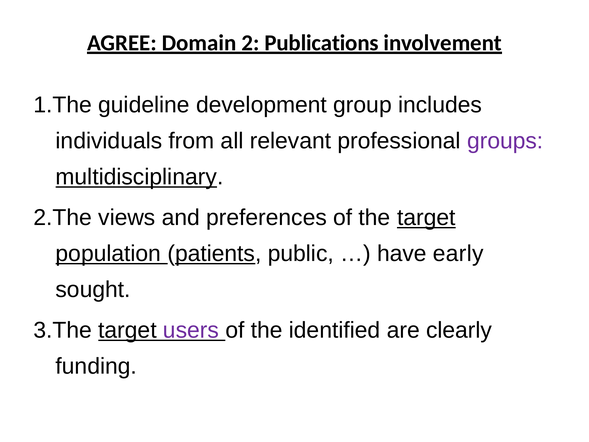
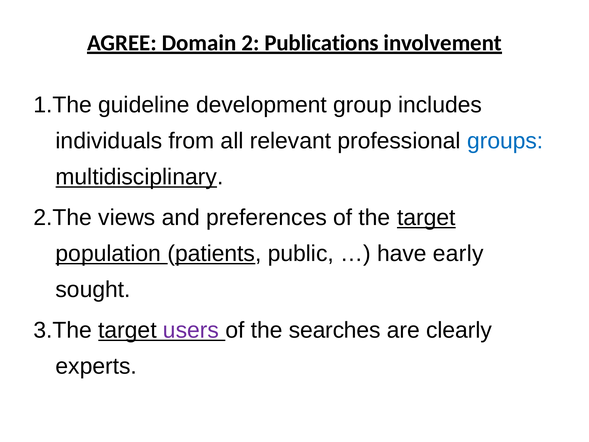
groups colour: purple -> blue
identified: identified -> searches
funding: funding -> experts
